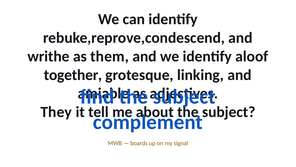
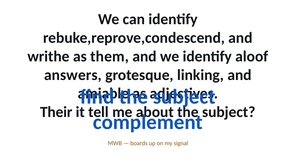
together: together -> answers
They: They -> Their
